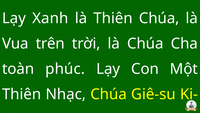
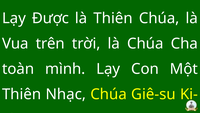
Xanh: Xanh -> Được
phúc: phúc -> mình
